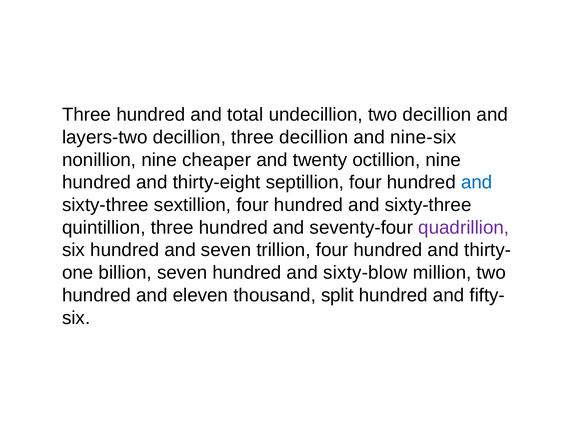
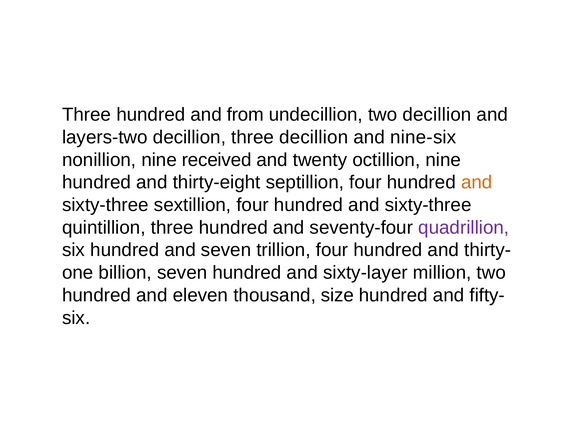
total: total -> from
cheaper: cheaper -> received
and at (477, 182) colour: blue -> orange
sixty-blow: sixty-blow -> sixty-layer
split: split -> size
